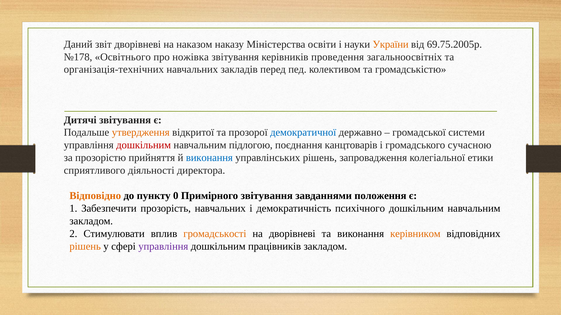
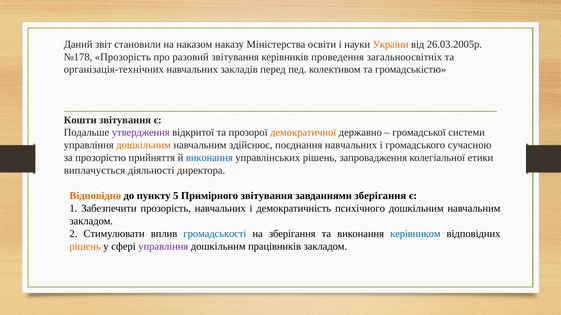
звіт дворівневі: дворівневі -> становили
69.75.2005р: 69.75.2005р -> 26.03.2005р
№178 Освітнього: Освітнього -> Прозорість
ножівка: ножівка -> разовий
Дитячі: Дитячі -> Кошти
утвердження colour: orange -> purple
демократичної colour: blue -> orange
дошкільним at (144, 145) colour: red -> orange
підлогою: підлогою -> здійснює
поєднання канцтоварів: канцтоварів -> навчальних
сприятливого: сприятливого -> виплачується
0: 0 -> 5
завданнями положення: положення -> зберігання
громадськості colour: orange -> blue
на дворівневі: дворівневі -> зберігання
керівником colour: orange -> blue
